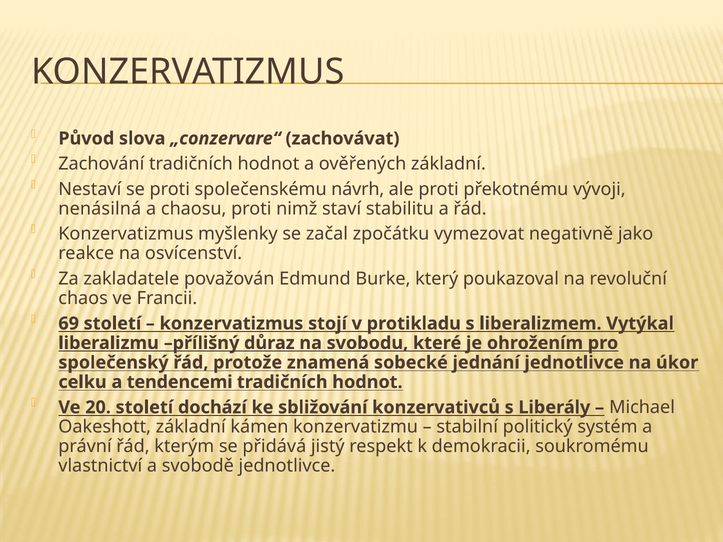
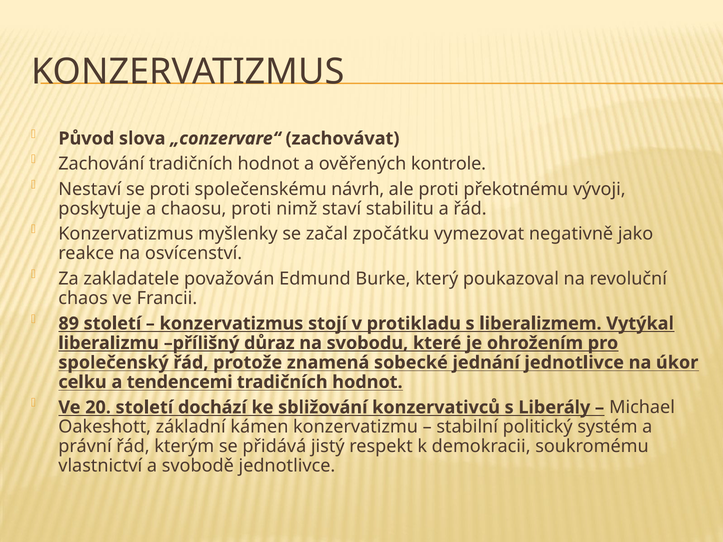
ověřených základní: základní -> kontrole
nenásilná: nenásilná -> poskytuje
69: 69 -> 89
